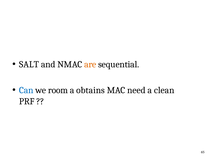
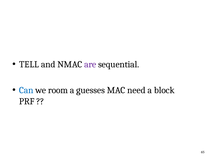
SALT: SALT -> TELL
are colour: orange -> purple
obtains: obtains -> guesses
clean: clean -> block
